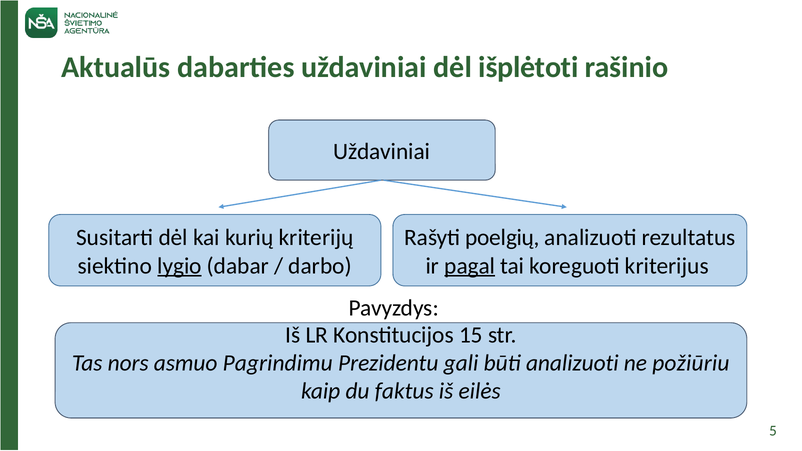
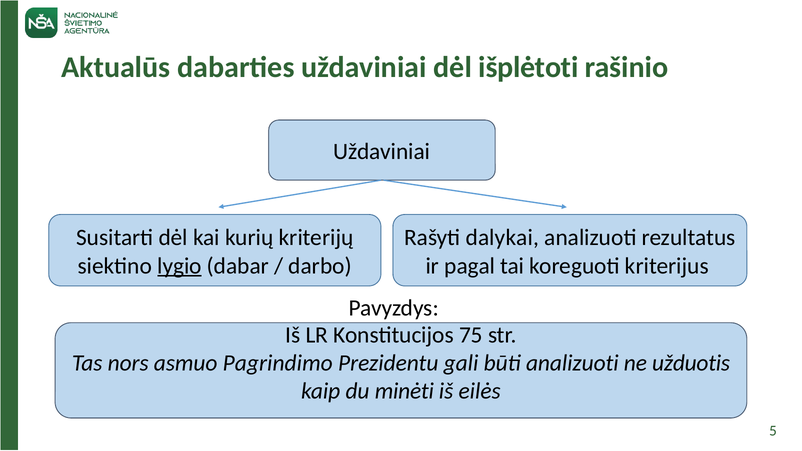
poelgių: poelgių -> dalykai
pagal underline: present -> none
15: 15 -> 75
Pagrindimu: Pagrindimu -> Pagrindimo
požiūriu: požiūriu -> užduotis
faktus: faktus -> minėti
